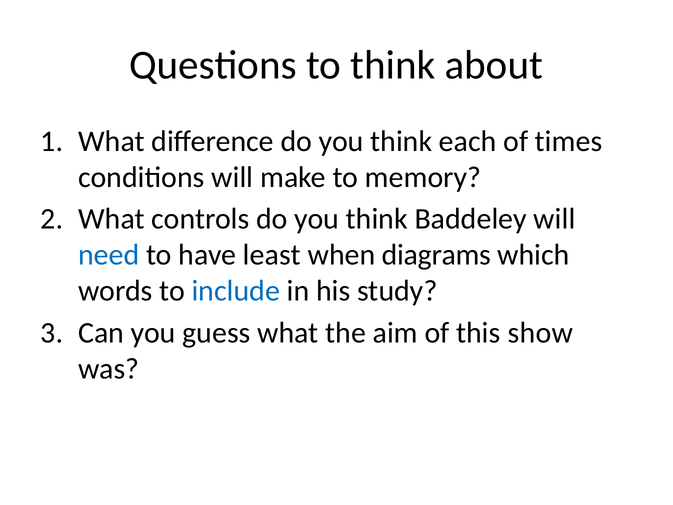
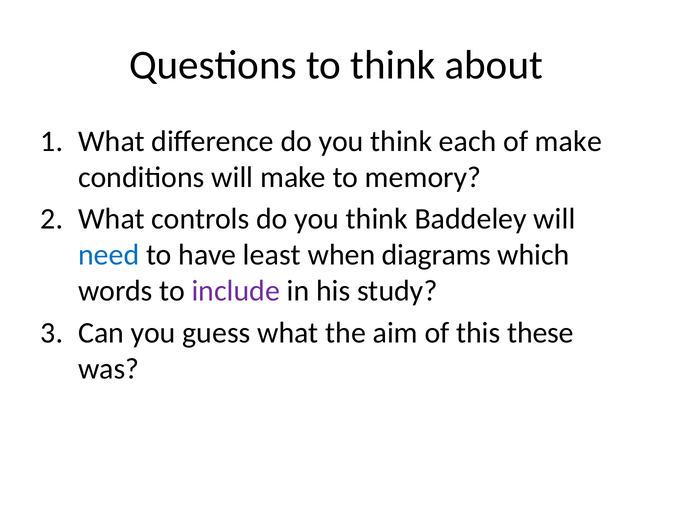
of times: times -> make
include colour: blue -> purple
show: show -> these
